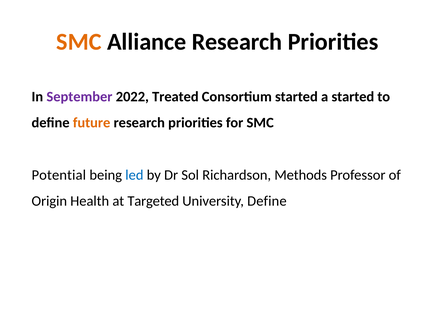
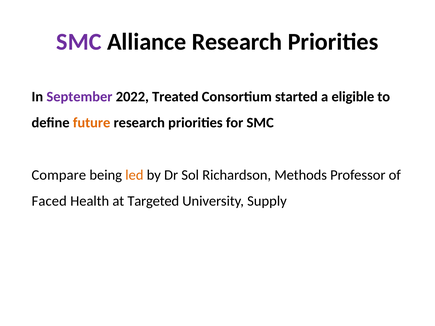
SMC at (79, 42) colour: orange -> purple
a started: started -> eligible
Potential: Potential -> Compare
led colour: blue -> orange
Origin: Origin -> Faced
University Define: Define -> Supply
